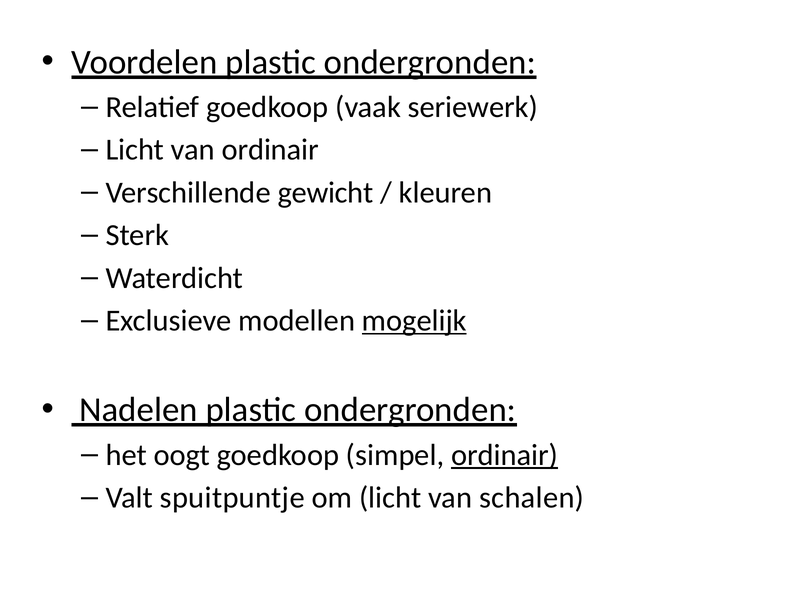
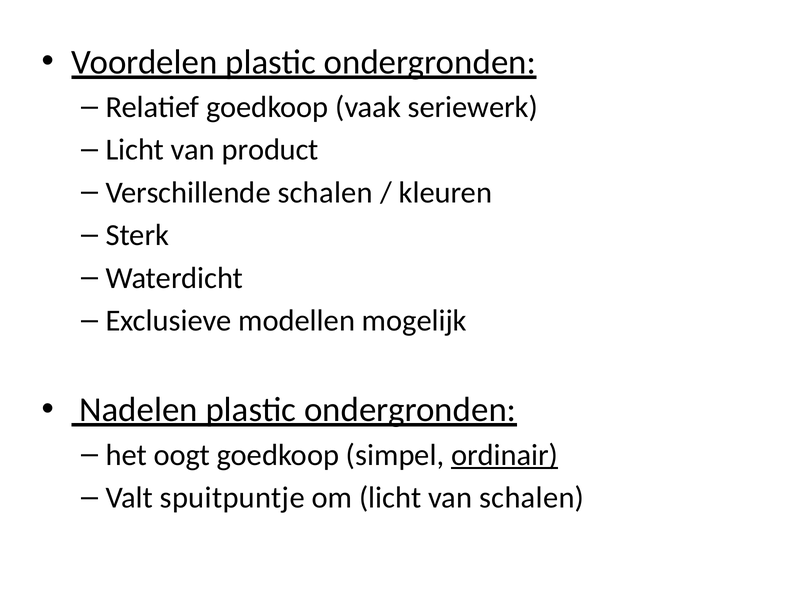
van ordinair: ordinair -> product
Verschillende gewicht: gewicht -> schalen
mogelijk underline: present -> none
